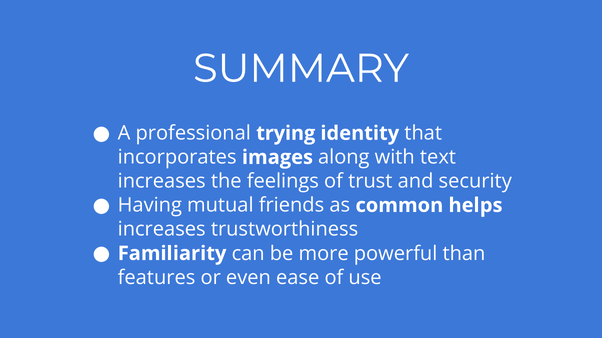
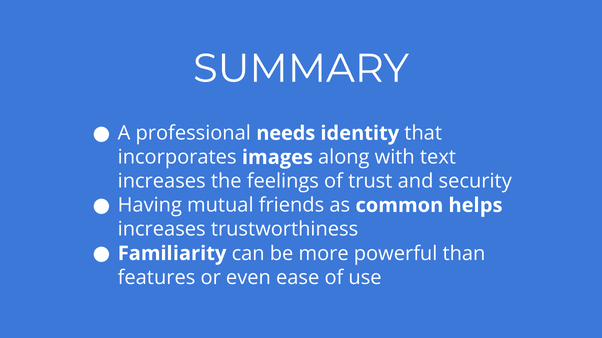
trying: trying -> needs
